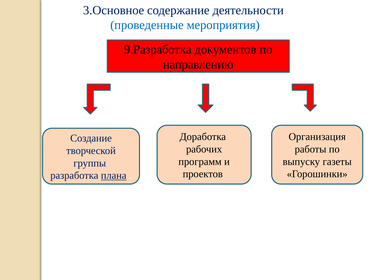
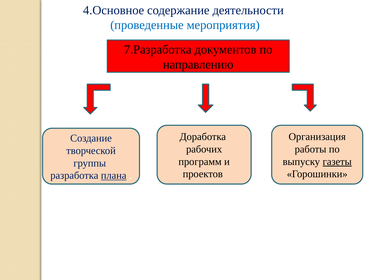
3.Основное: 3.Основное -> 4.Основное
9.Разработка: 9.Разработка -> 7.Разработка
газеты underline: none -> present
